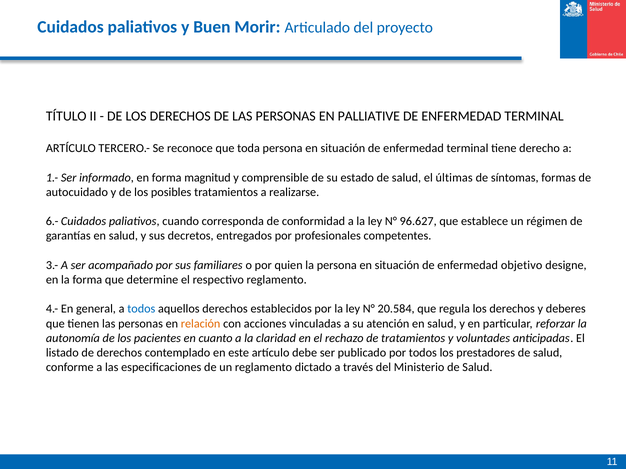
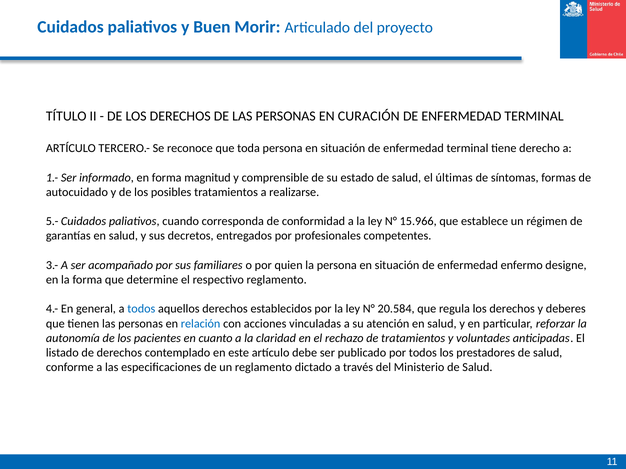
PALLIATIVE: PALLIATIVE -> CURACIÓN
6.-: 6.- -> 5.-
96.627: 96.627 -> 15.966
objetivo: objetivo -> enfermo
relación colour: orange -> blue
